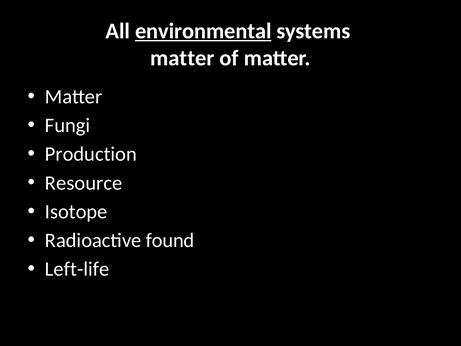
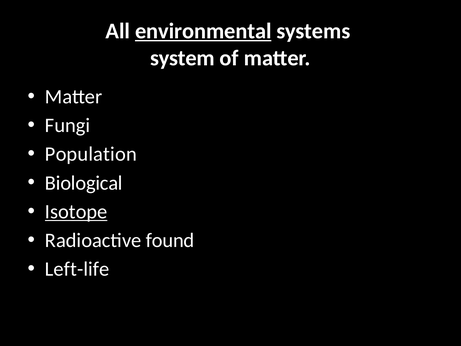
matter at (182, 58): matter -> system
Production: Production -> Population
Resource: Resource -> Biological
Isotope underline: none -> present
